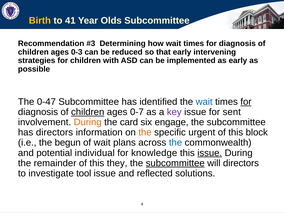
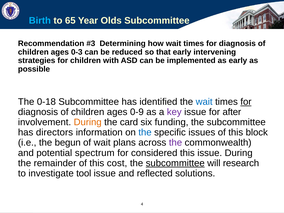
Birth colour: yellow -> light blue
41: 41 -> 65
0-47: 0-47 -> 0-18
children at (88, 112) underline: present -> none
0-7: 0-7 -> 0-9
sent: sent -> after
engage: engage -> funding
the at (145, 132) colour: orange -> blue
urgent: urgent -> issues
the at (175, 143) colour: blue -> purple
individual: individual -> spectrum
knowledge: knowledge -> considered
issue at (210, 153) underline: present -> none
they: they -> cost
will directors: directors -> research
